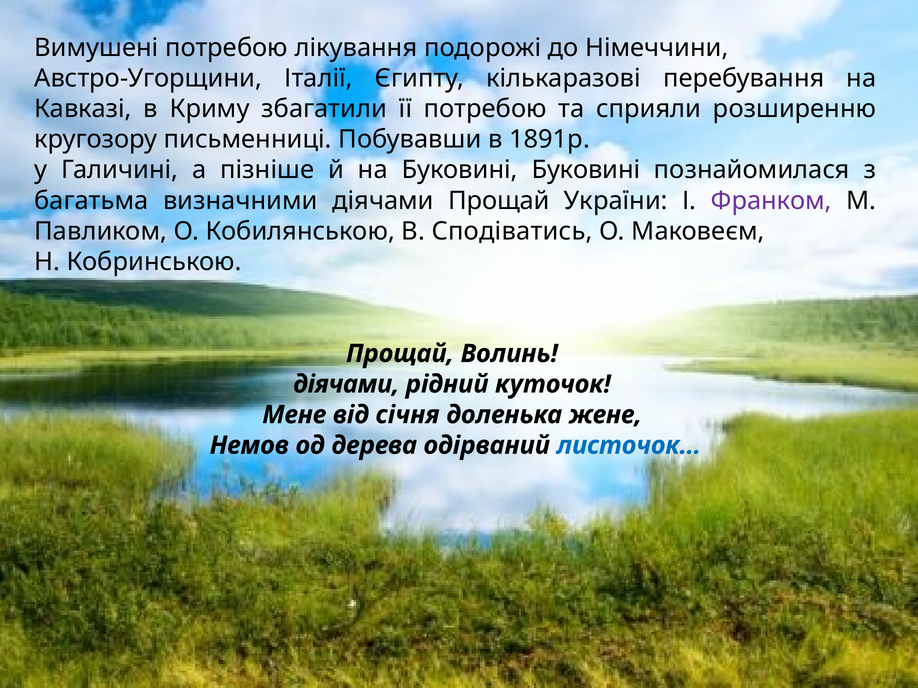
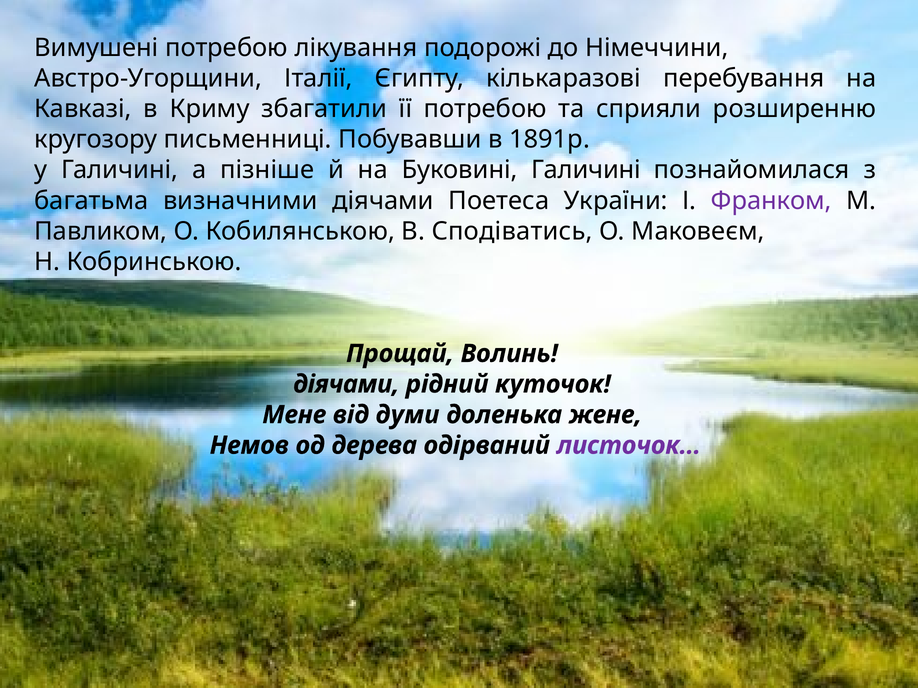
Буковині Буковині: Буковині -> Галичині
діячами Прощай: Прощай -> Поетеса
січня: січня -> думи
листочок… colour: blue -> purple
